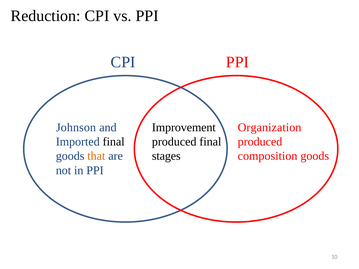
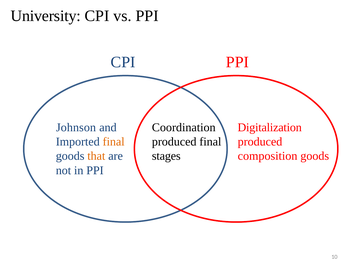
Reduction: Reduction -> University
Improvement: Improvement -> Coordination
Organization: Organization -> Digitalization
final at (114, 142) colour: black -> orange
